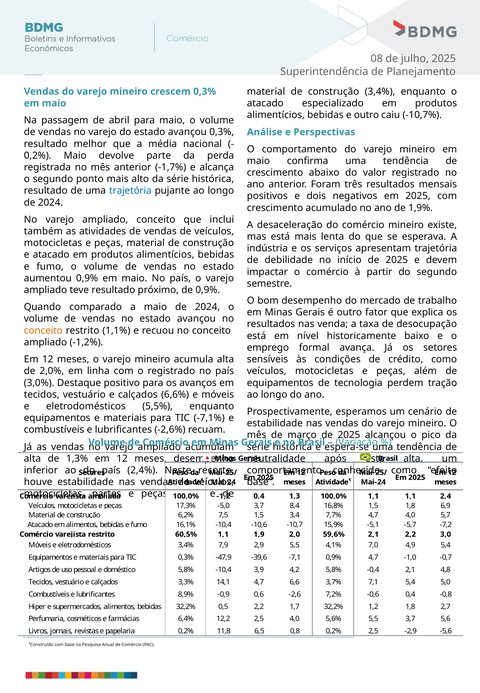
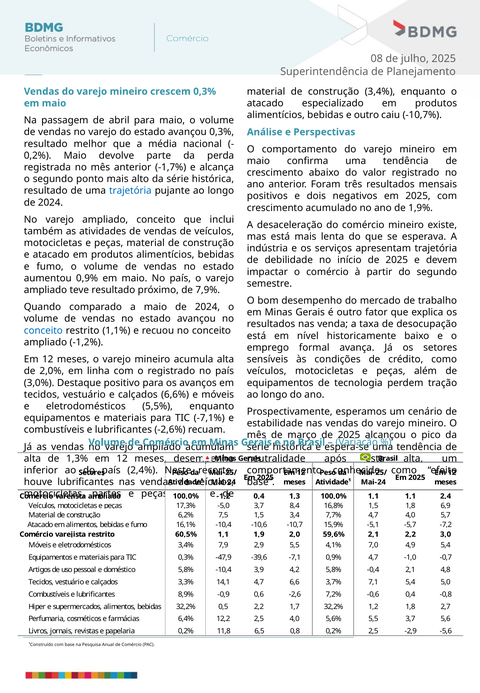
de 0,9%: 0,9% -> 7,9%
conceito at (43, 331) colour: orange -> blue
houve estabilidade: estabilidade -> lubrificantes
